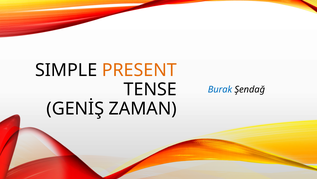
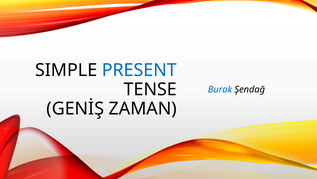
PRESENT colour: orange -> blue
